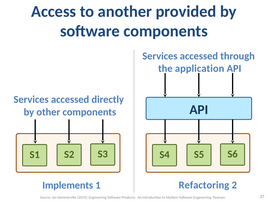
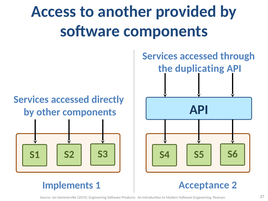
application: application -> duplicating
Refactoring: Refactoring -> Acceptance
